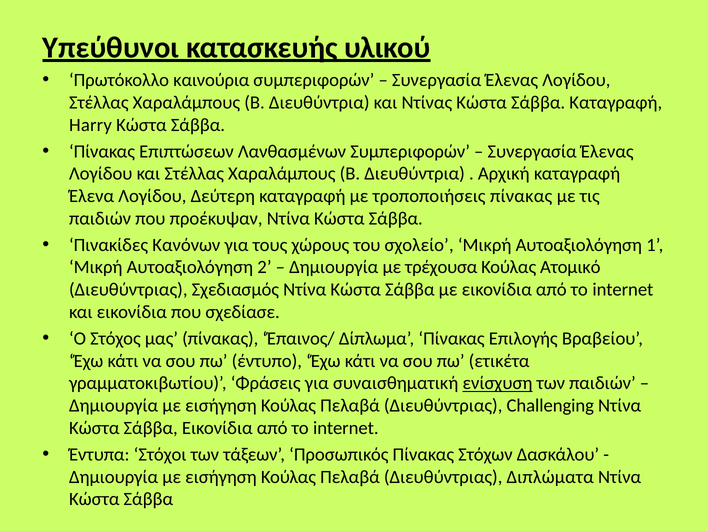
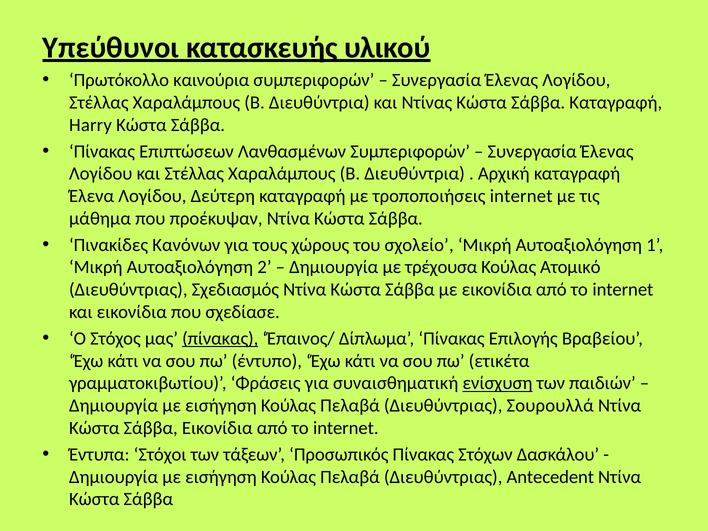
τροποποιήσεις πίνακας: πίνακας -> internet
παιδιών at (100, 219): παιδιών -> μάθημα
πίνακας at (220, 338) underline: none -> present
Challenging: Challenging -> Σουρουλλά
Διπλώματα: Διπλώματα -> Antecedent
